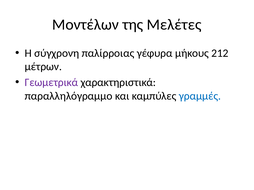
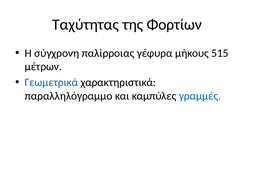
Μοντέλων: Μοντέλων -> Ταχύτητας
Μελέτες: Μελέτες -> Φορτίων
212: 212 -> 515
Γεωμετρικά colour: purple -> blue
